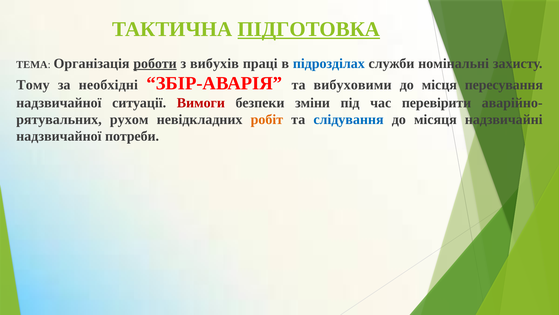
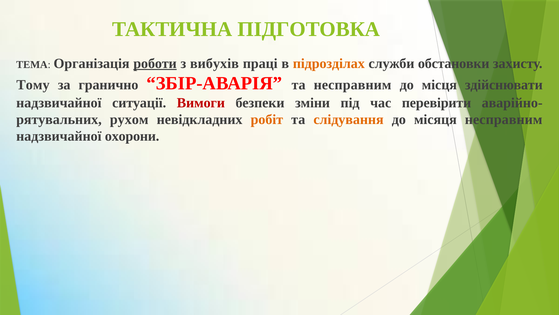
ПІДГОТОВКА underline: present -> none
підрозділах colour: blue -> orange
номінальні: номінальні -> обстановки
необхідні: необхідні -> гранично
та вибуховими: вибуховими -> несправним
пересування: пересування -> здійснювати
слідування colour: blue -> orange
місяця надзвичайні: надзвичайні -> несправним
потреби: потреби -> охорони
